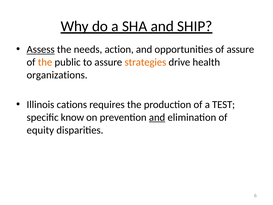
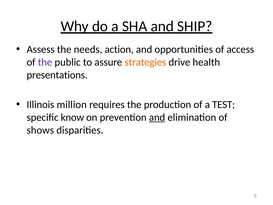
Assess underline: present -> none
of assure: assure -> access
the at (45, 62) colour: orange -> purple
organizations: organizations -> presentations
cations: cations -> million
equity: equity -> shows
